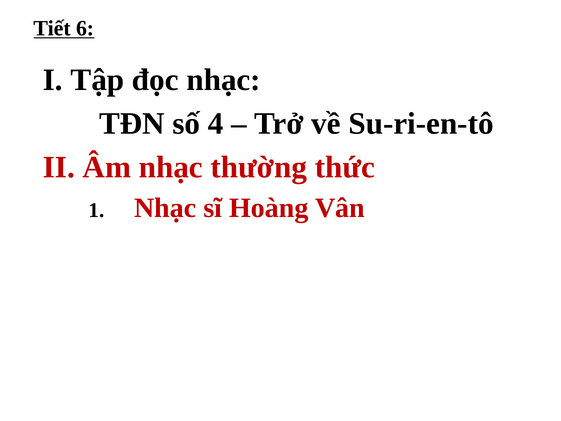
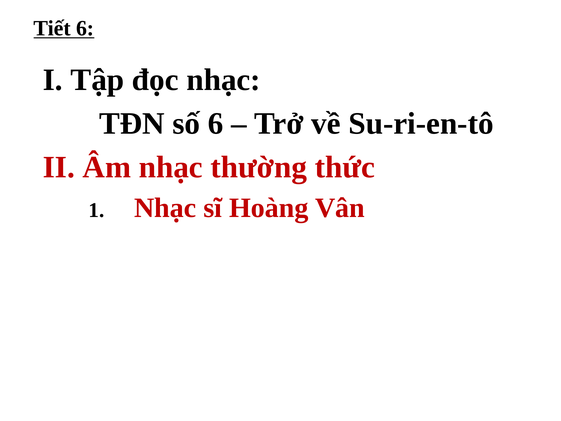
số 4: 4 -> 6
